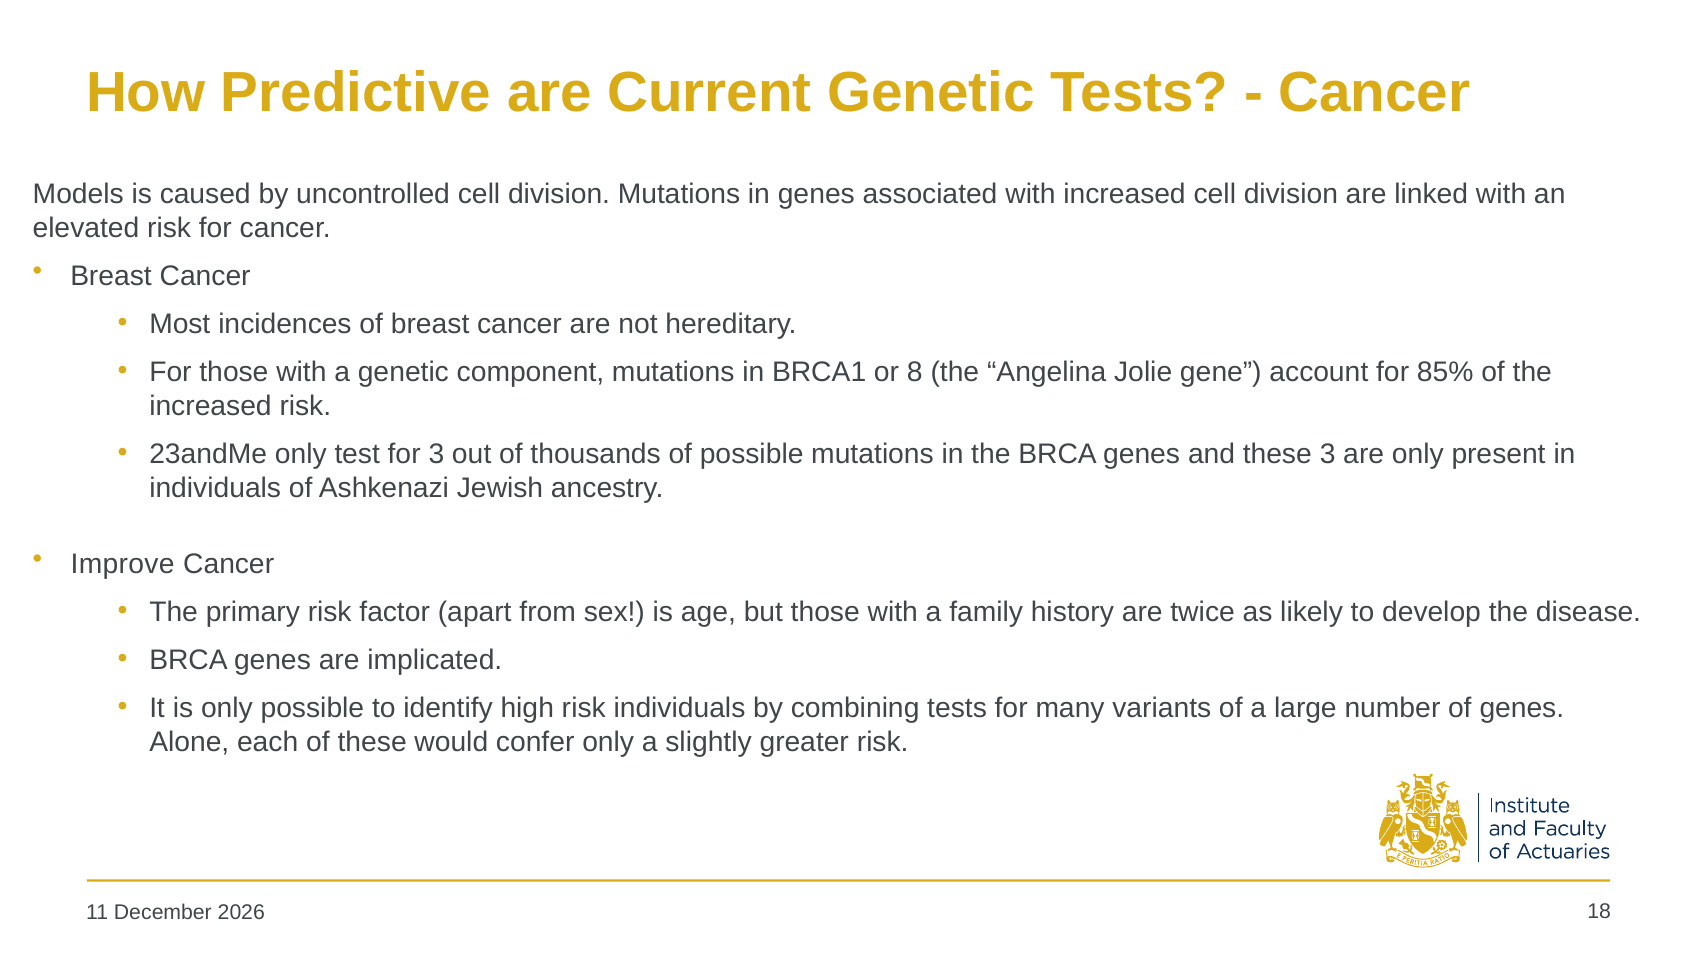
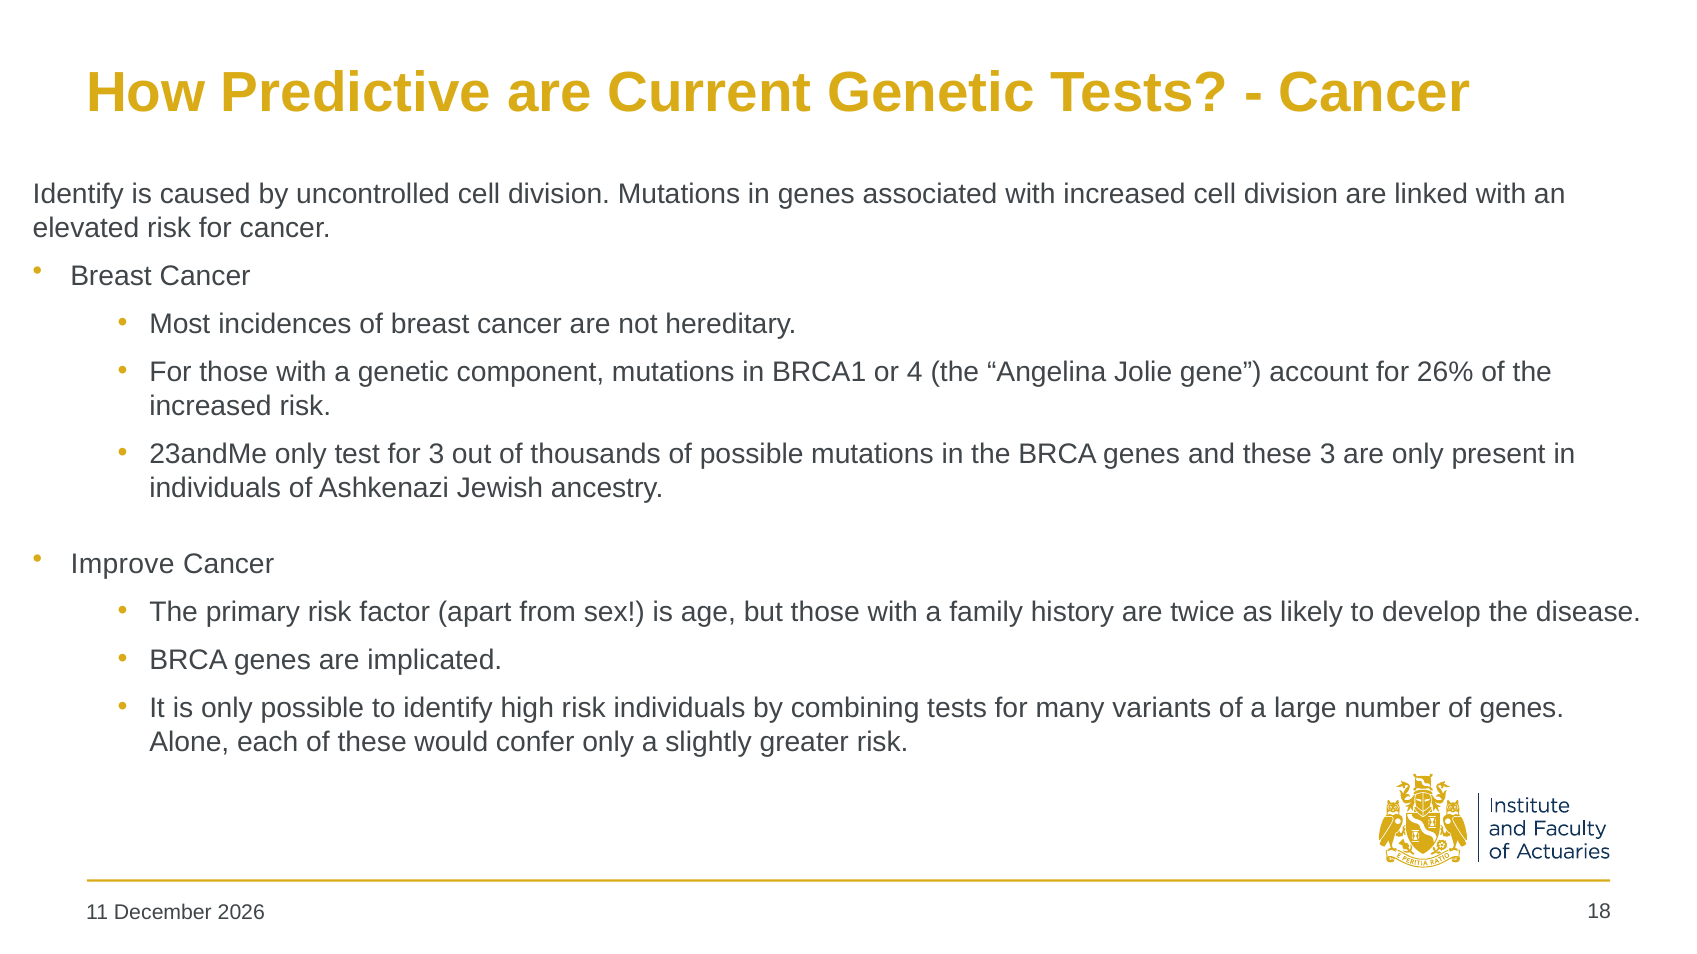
Models at (78, 194): Models -> Identify
8: 8 -> 4
85%: 85% -> 26%
